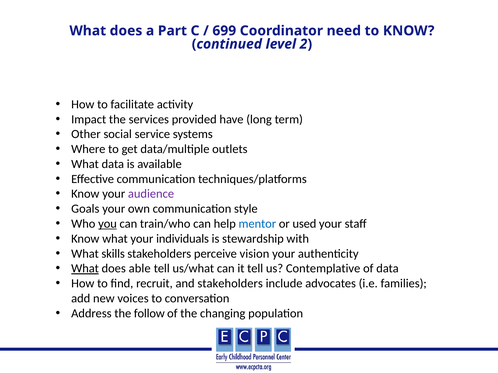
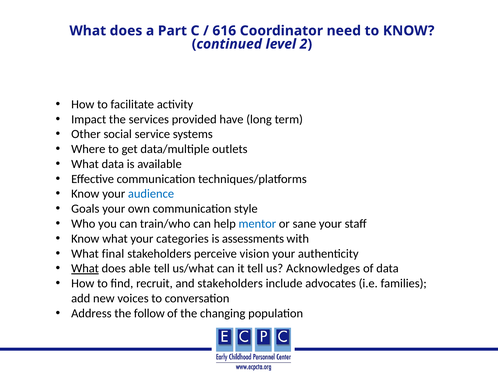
699: 699 -> 616
audience colour: purple -> blue
you underline: present -> none
used: used -> sane
individuals: individuals -> categories
stewardship: stewardship -> assessments
skills: skills -> final
Contemplative: Contemplative -> Acknowledges
